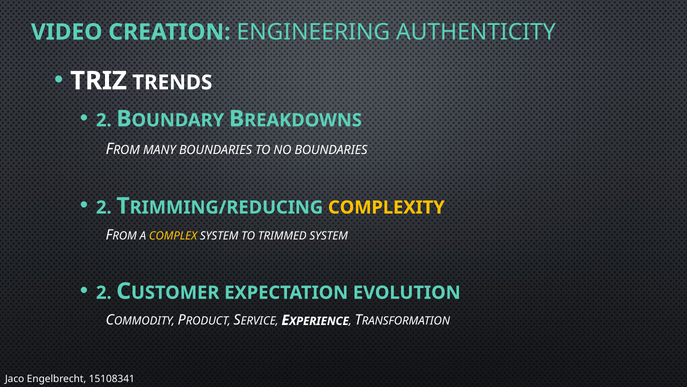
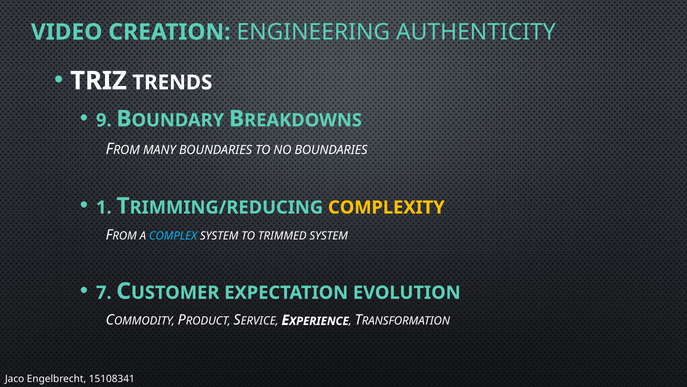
2 at (104, 120): 2 -> 9
2 at (104, 207): 2 -> 1
COMPLEX colour: yellow -> light blue
2 at (104, 292): 2 -> 7
